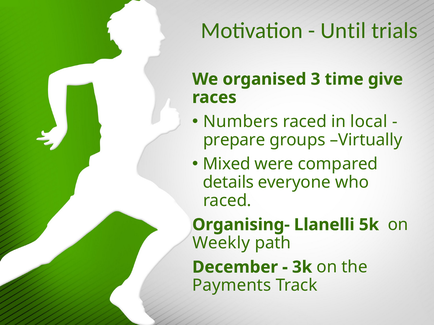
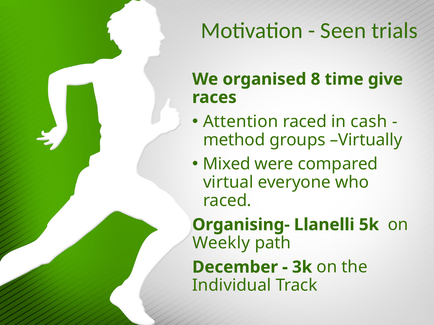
Until: Until -> Seen
3: 3 -> 8
Numbers: Numbers -> Attention
local: local -> cash
prepare: prepare -> method
details: details -> virtual
Payments: Payments -> Individual
